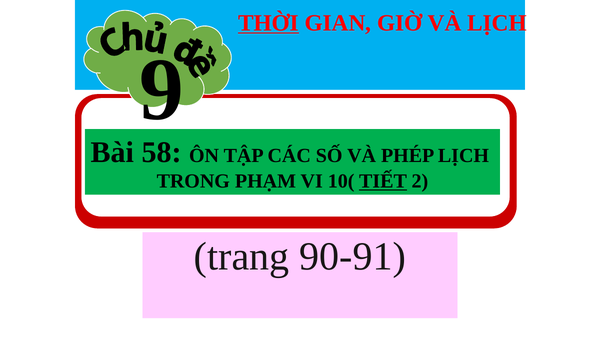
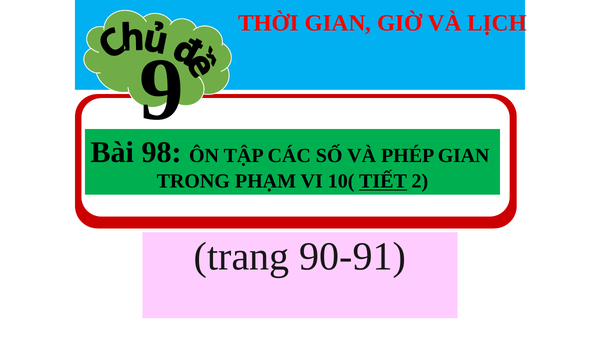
THỜI underline: present -> none
58: 58 -> 98
PHÉP LỊCH: LỊCH -> GIAN
